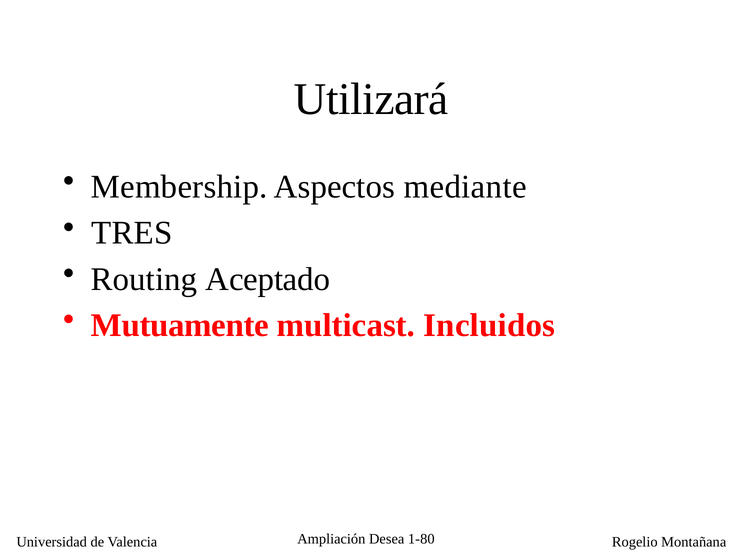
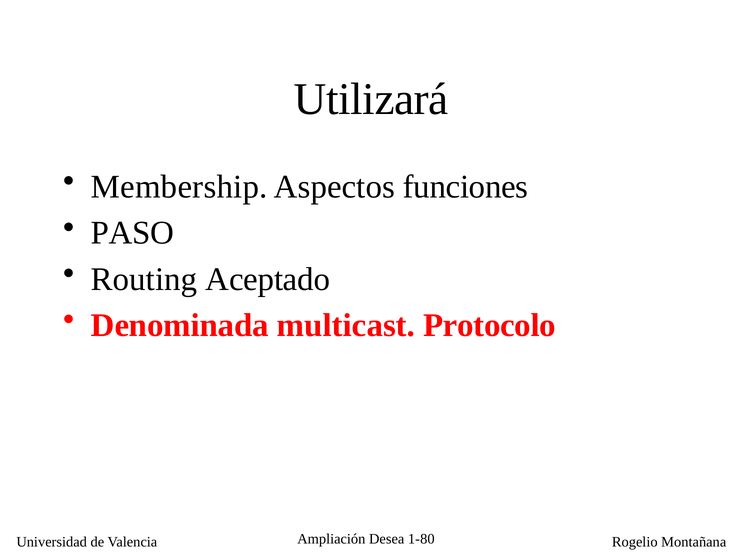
mediante: mediante -> funciones
TRES: TRES -> PASO
Mutuamente: Mutuamente -> Denominada
Incluidos: Incluidos -> Protocolo
